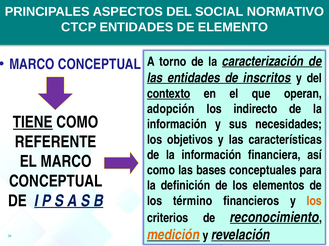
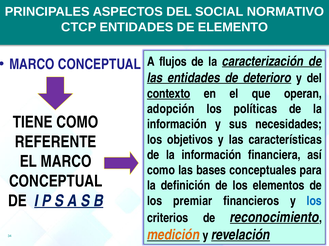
torno: torno -> flujos
inscritos: inscritos -> deterioro
indirecto: indirecto -> políticas
TIENE underline: present -> none
término: término -> premiar
los at (314, 201) colour: orange -> blue
